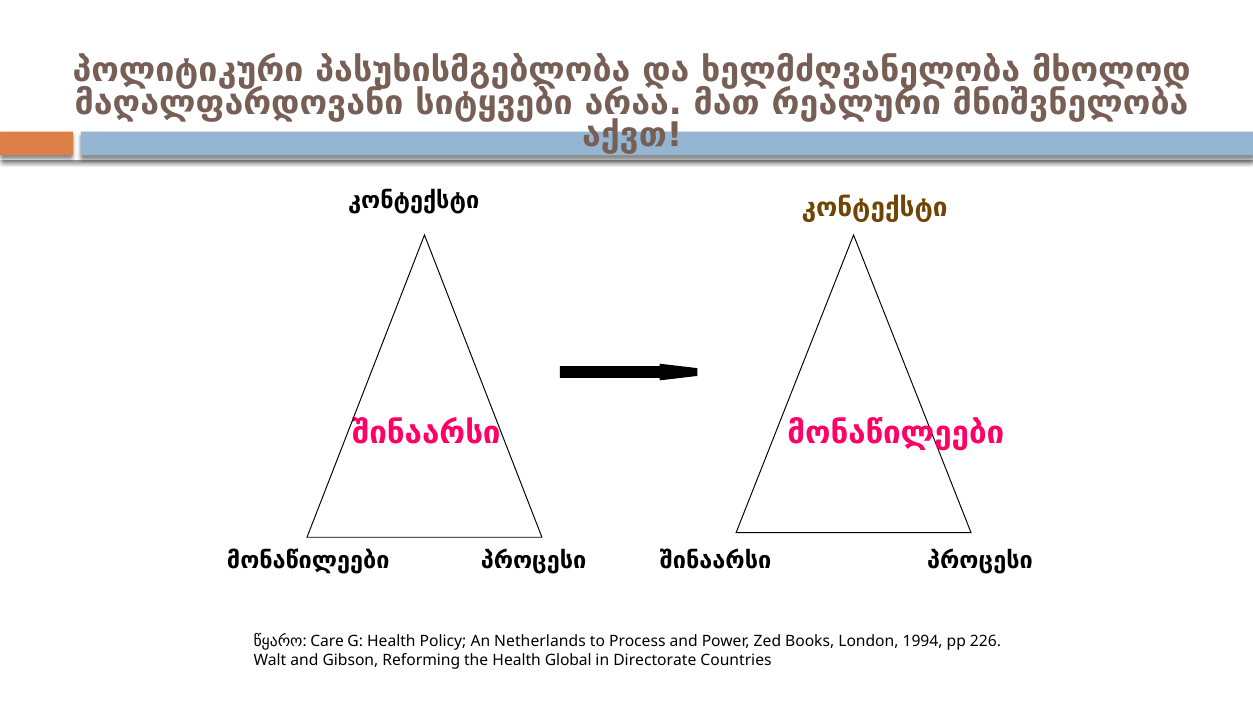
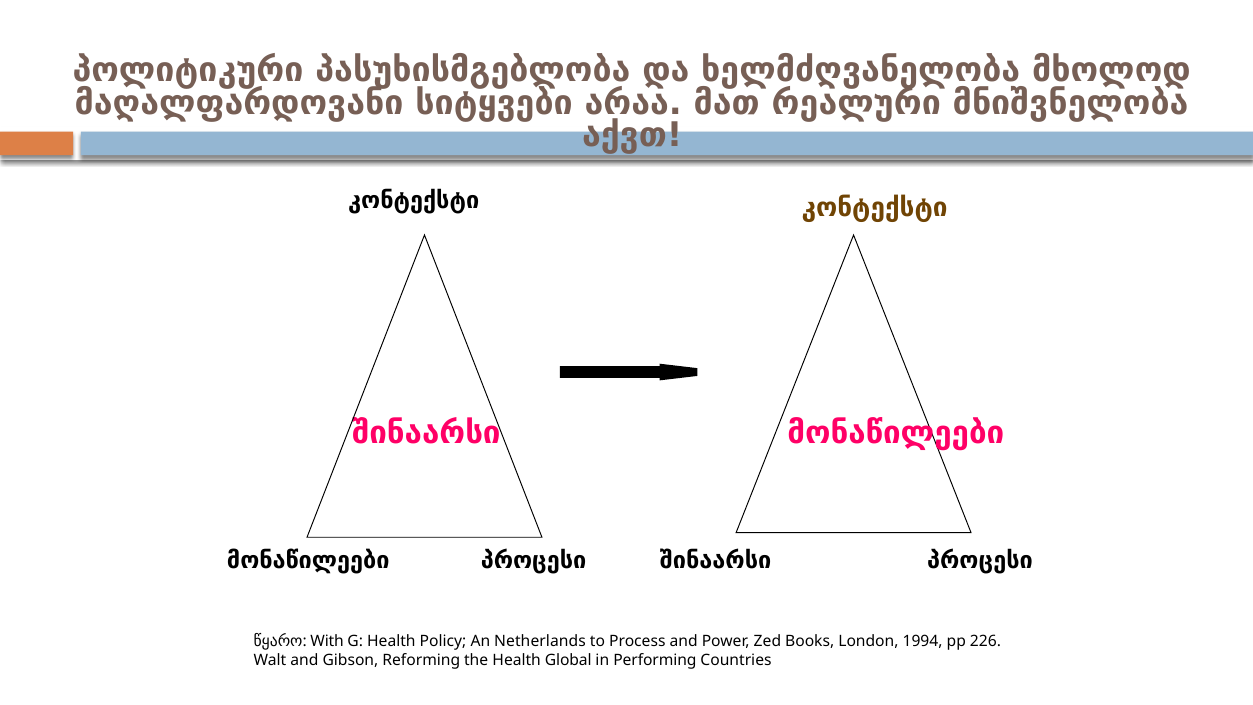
Care: Care -> With
Directorate: Directorate -> Performing
